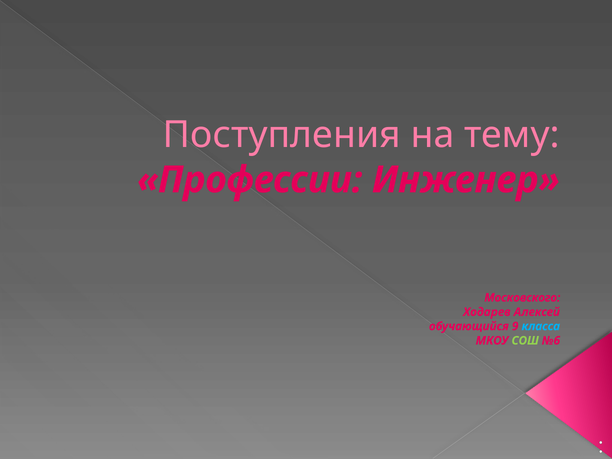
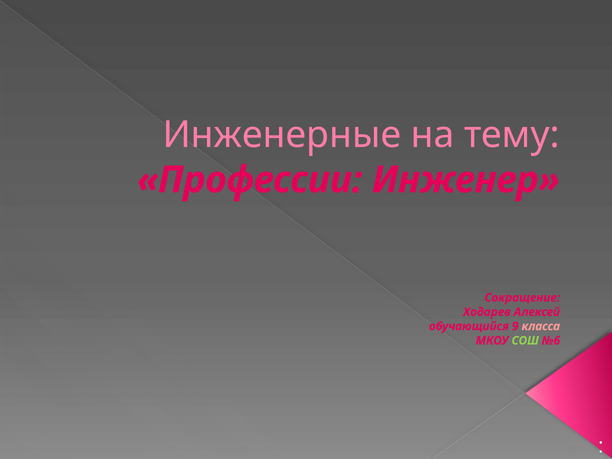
Поступления: Поступления -> Инженерные
Московского: Московского -> Сокращение
класса colour: light blue -> pink
